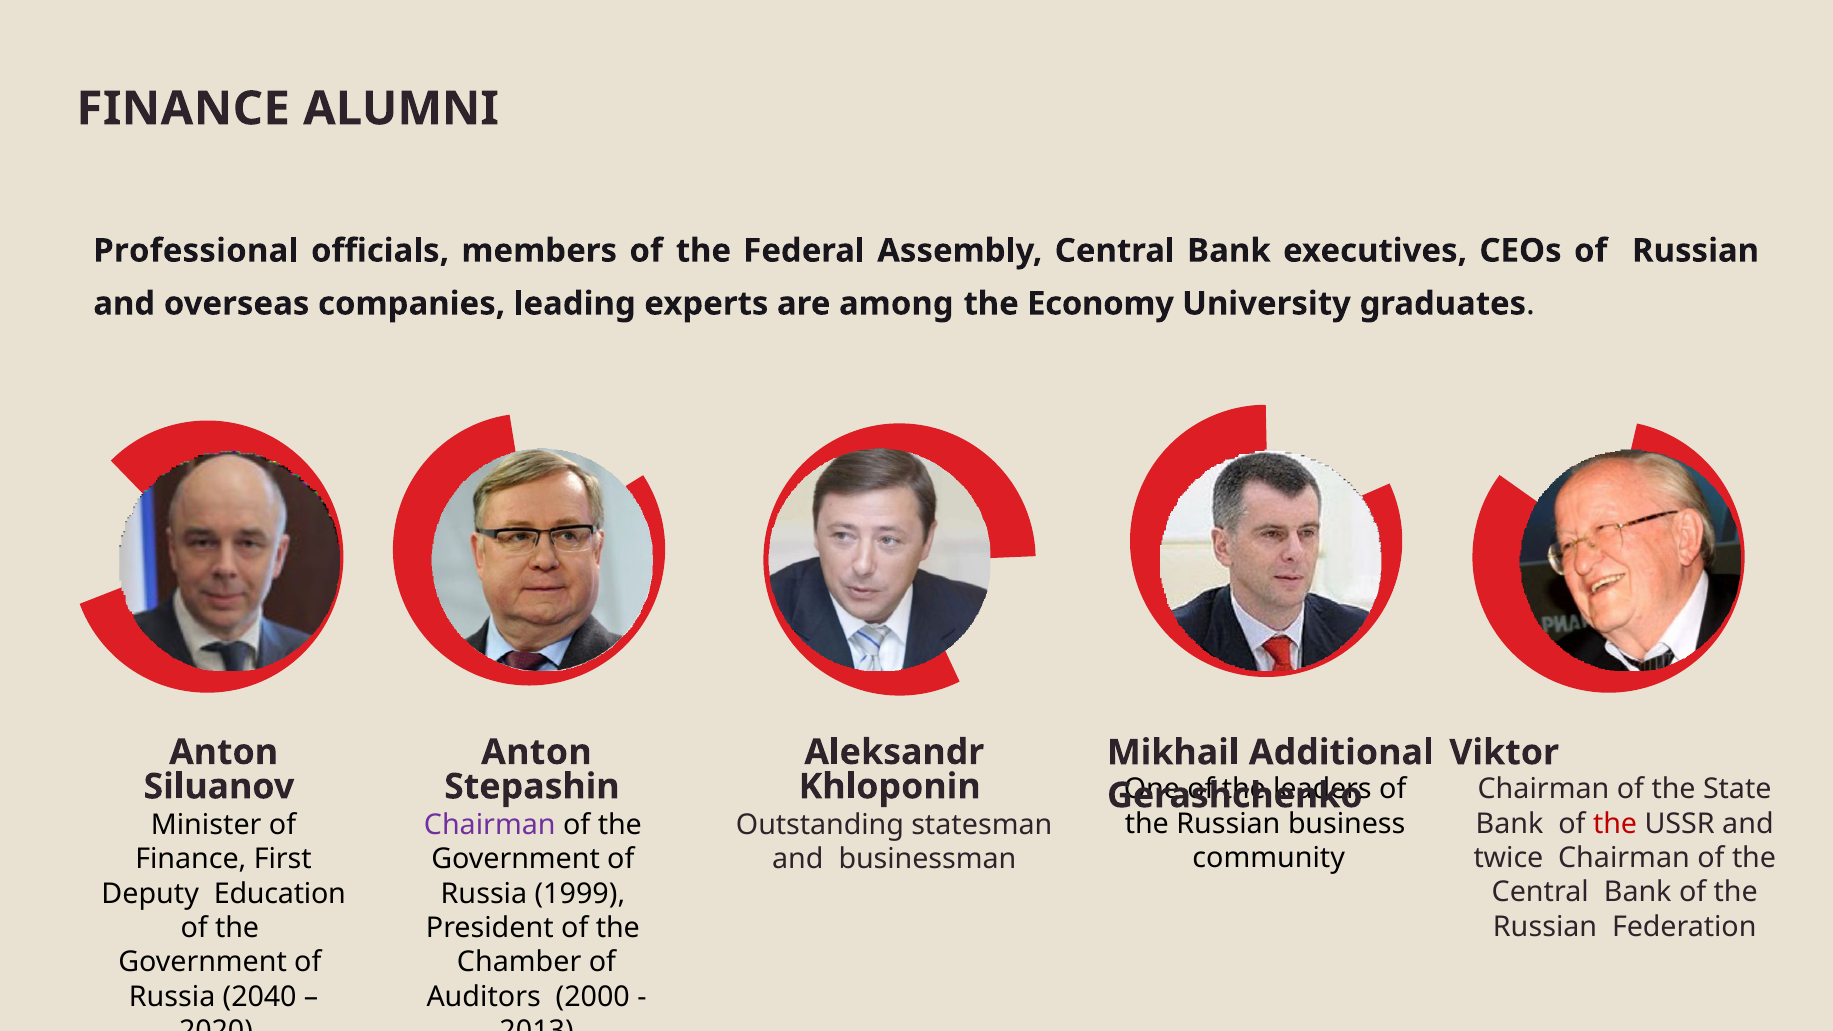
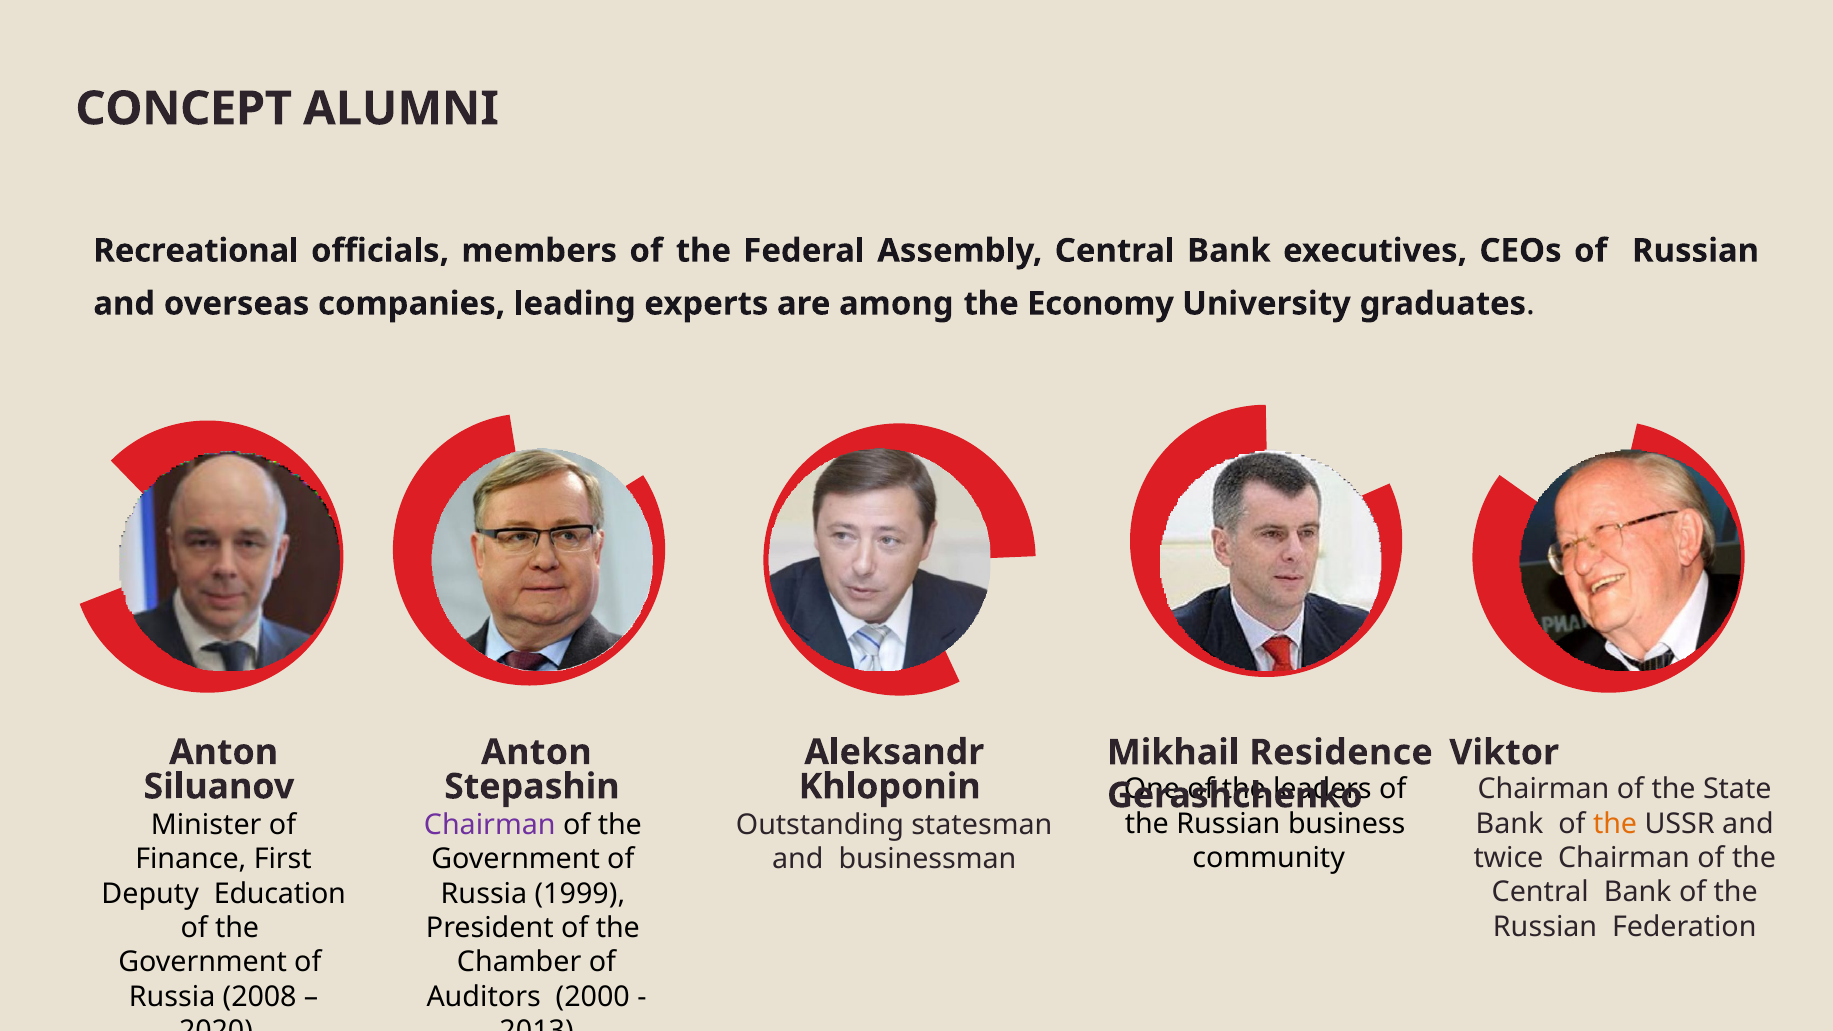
FINANCE at (183, 109): FINANCE -> CONCEPT
Professional: Professional -> Recreational
Additional: Additional -> Residence
the at (1615, 824) colour: red -> orange
2040: 2040 -> 2008
